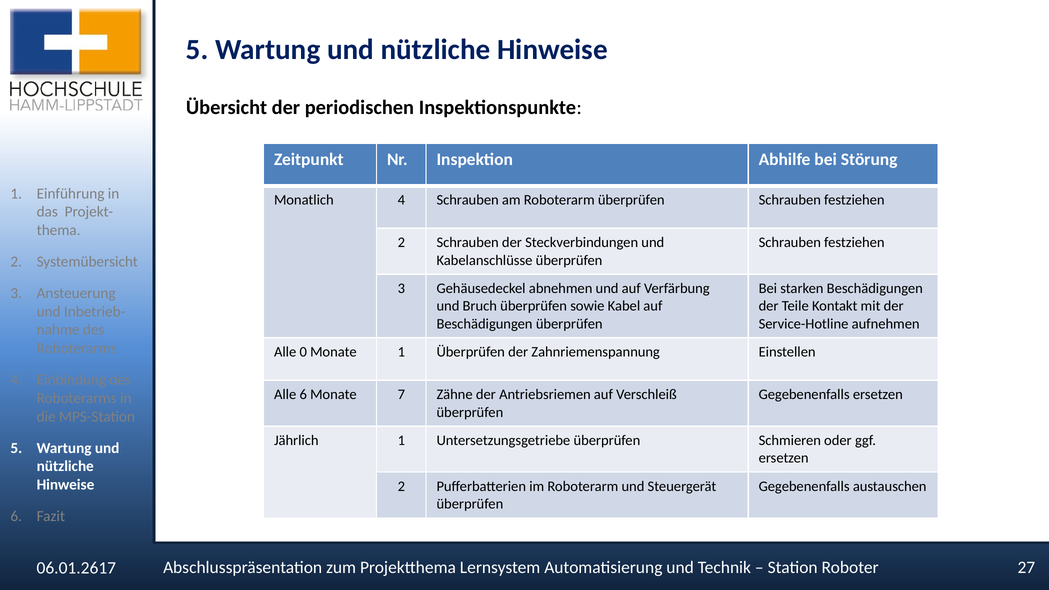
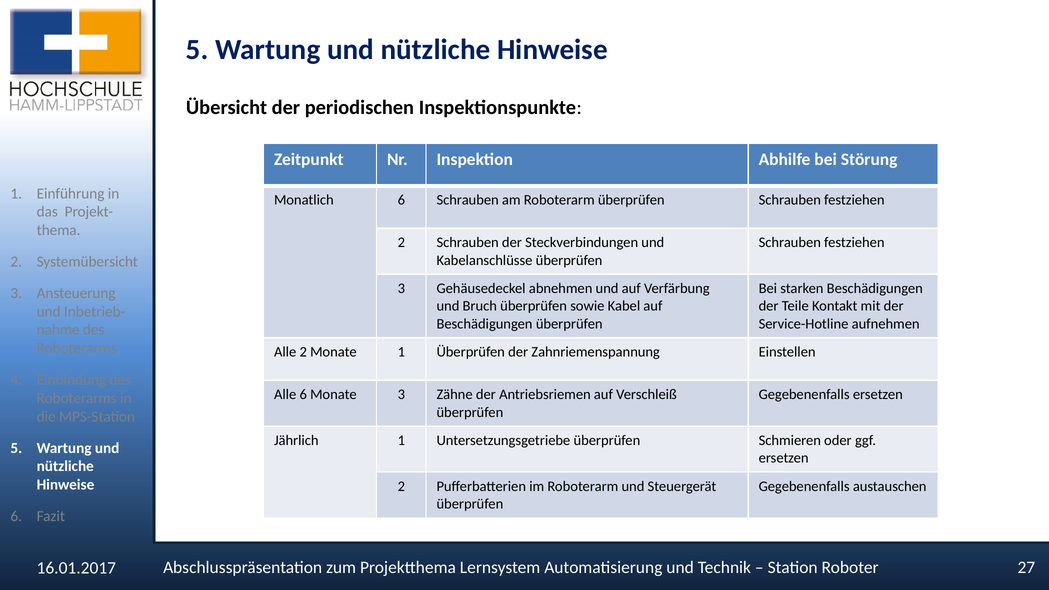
Monatlich 4: 4 -> 6
Alle 0: 0 -> 2
Monate 7: 7 -> 3
06.01.2617: 06.01.2617 -> 16.01.2017
